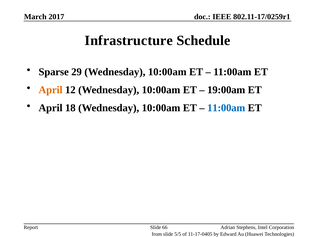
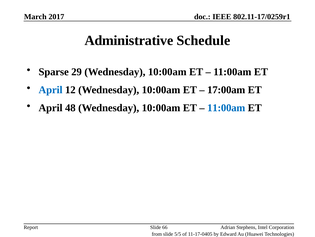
Infrastructure: Infrastructure -> Administrative
April at (51, 90) colour: orange -> blue
19:00am: 19:00am -> 17:00am
18: 18 -> 48
